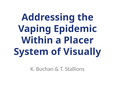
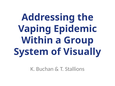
Placer: Placer -> Group
